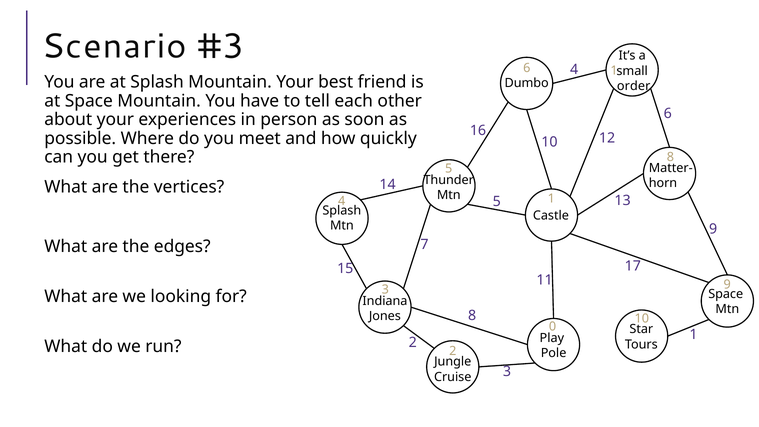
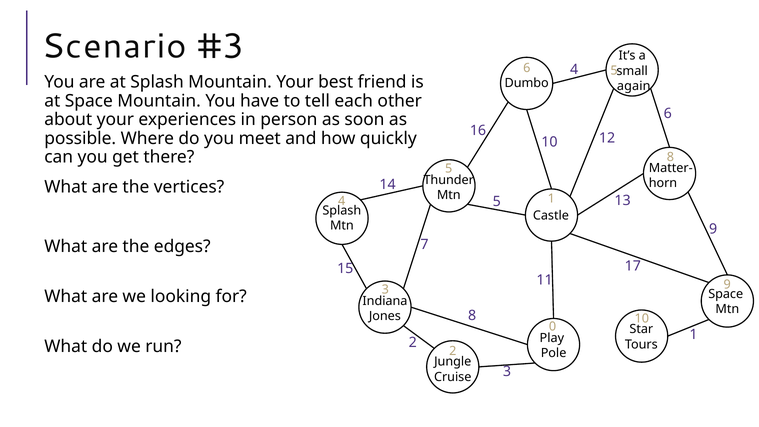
6 1: 1 -> 5
order: order -> again
